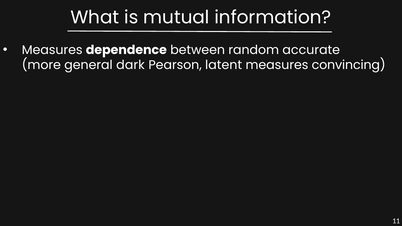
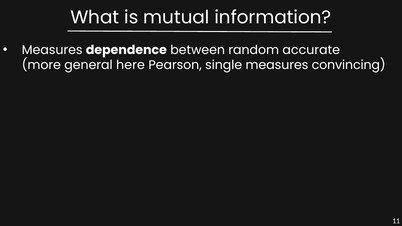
dark: dark -> here
latent: latent -> single
